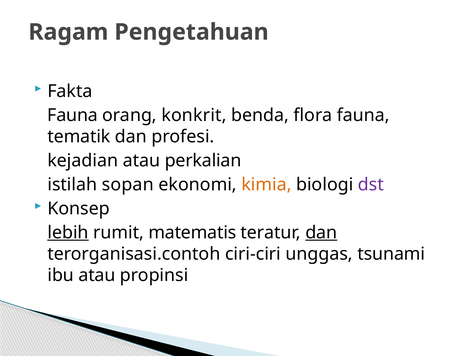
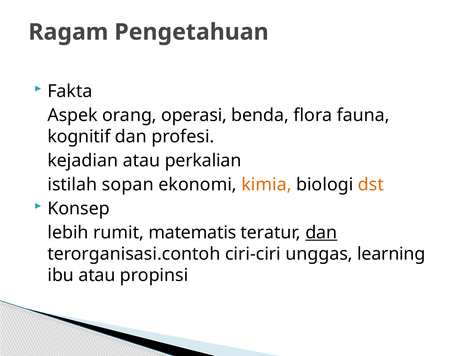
Fauna at (73, 115): Fauna -> Aspek
konkrit: konkrit -> operasi
tematik: tematik -> kognitif
dst colour: purple -> orange
lebih underline: present -> none
tsunami: tsunami -> learning
